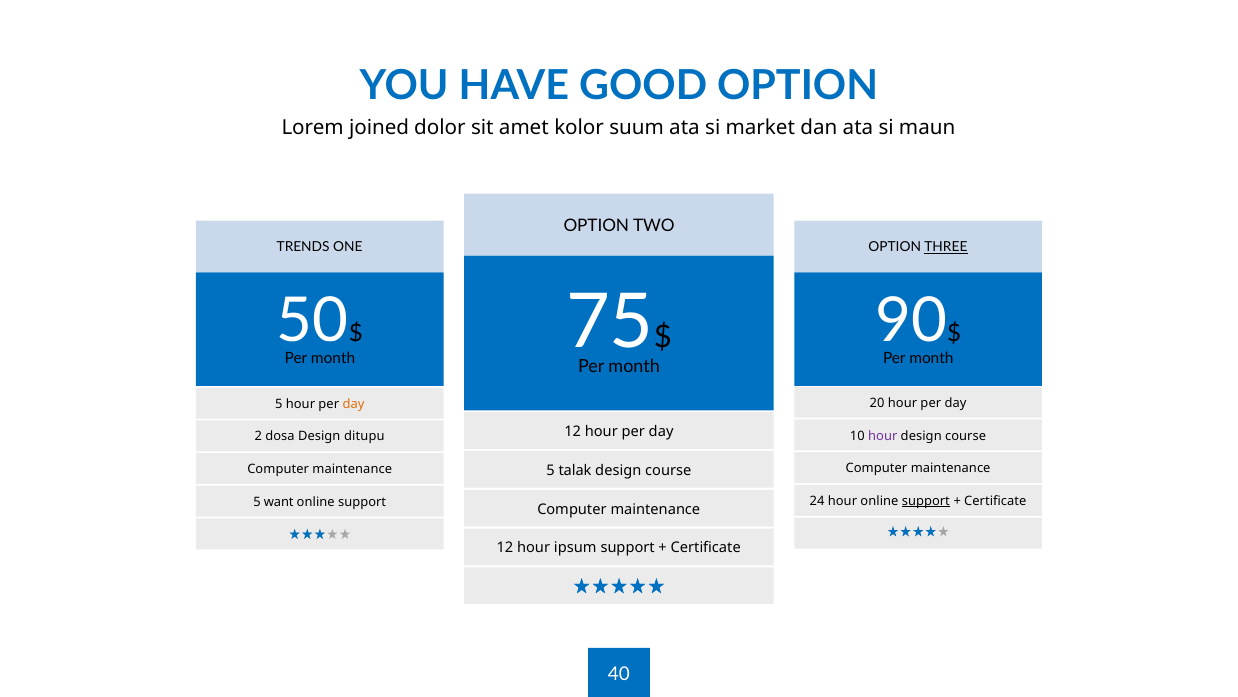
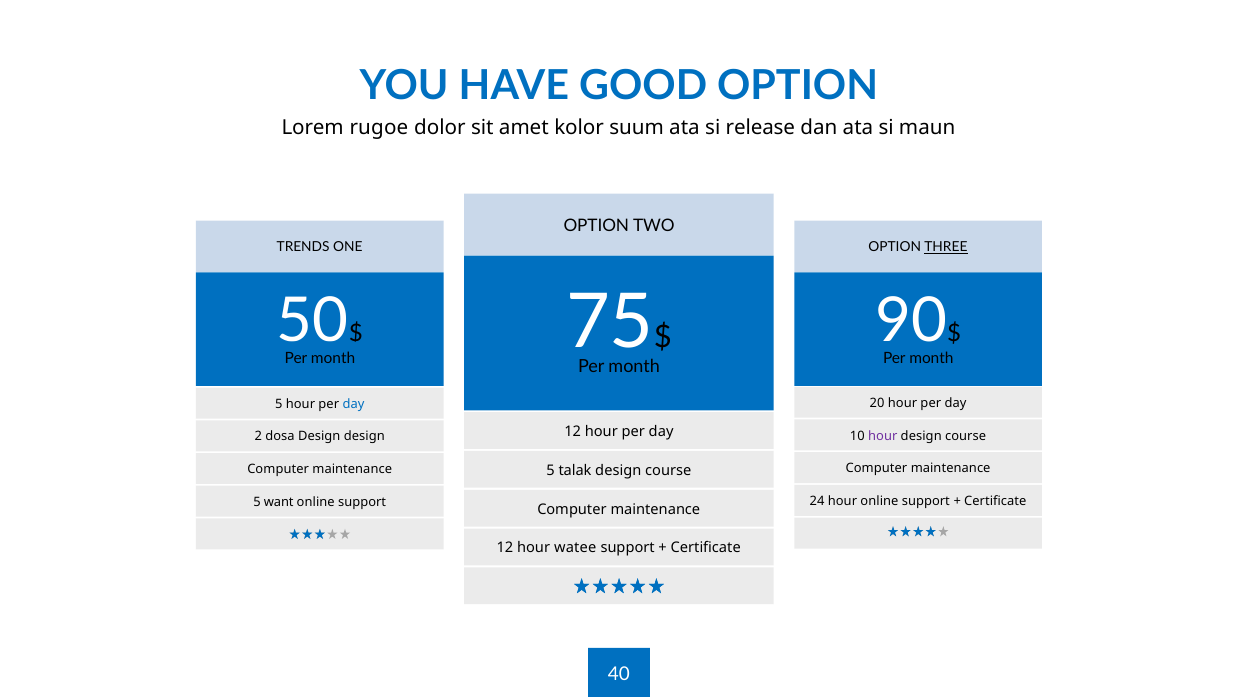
joined: joined -> rugoe
market: market -> release
day at (353, 404) colour: orange -> blue
Design ditupu: ditupu -> design
support at (926, 501) underline: present -> none
ipsum: ipsum -> watee
